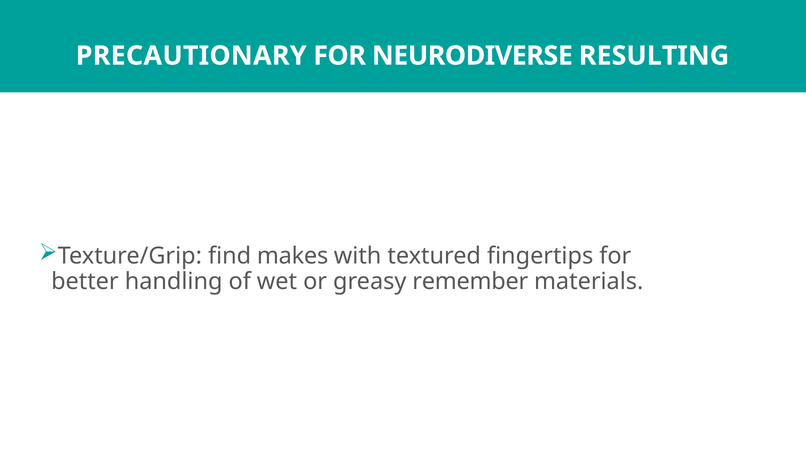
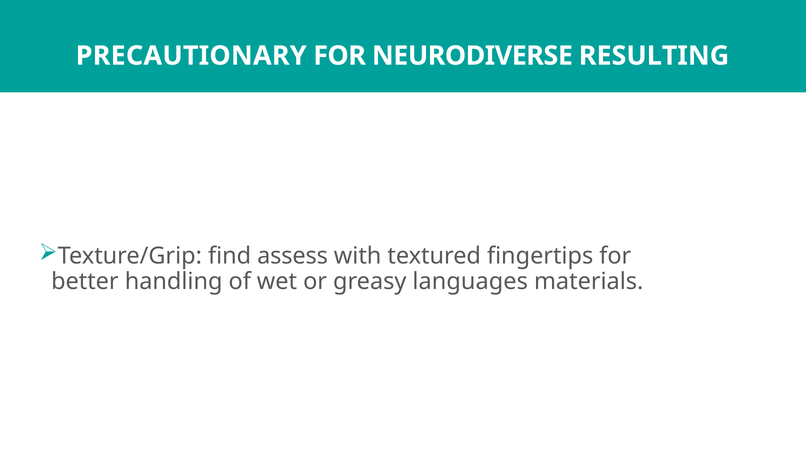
makes: makes -> assess
remember: remember -> languages
